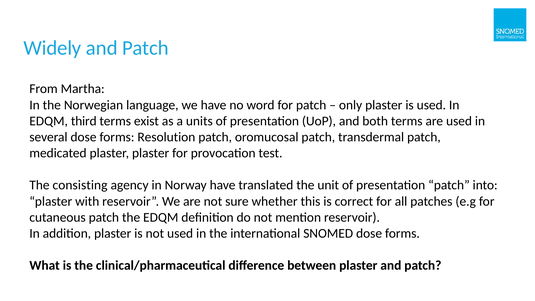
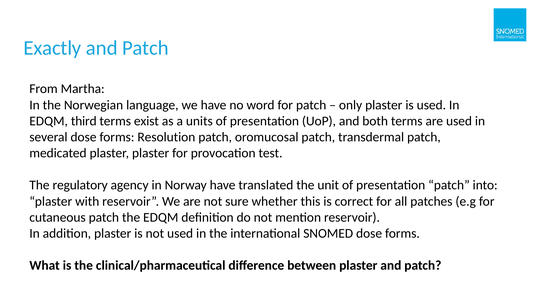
Widely: Widely -> Exactly
consisting: consisting -> regulatory
